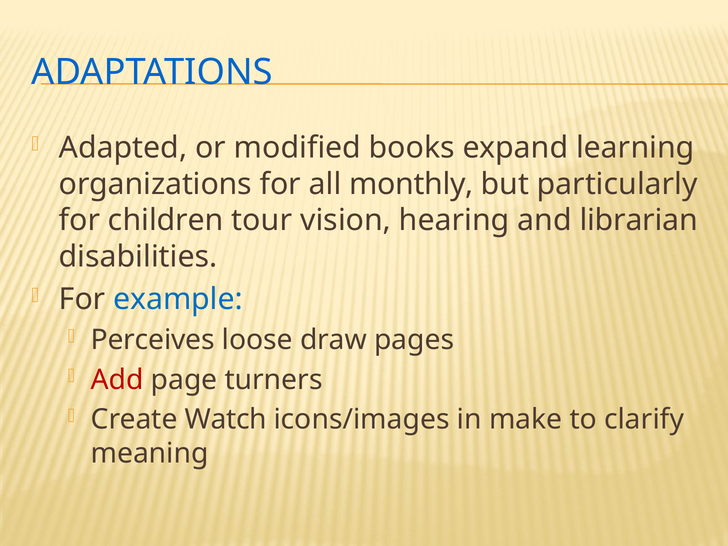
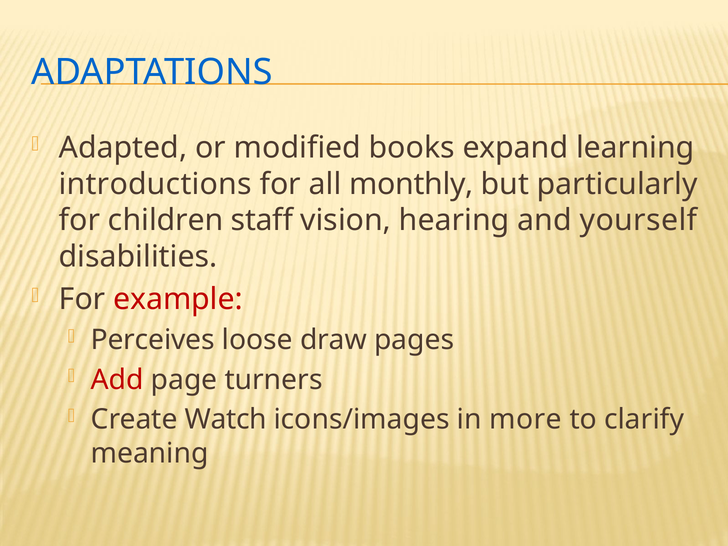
organizations: organizations -> introductions
tour: tour -> staff
librarian: librarian -> yourself
example colour: blue -> red
make: make -> more
